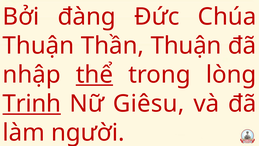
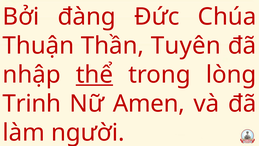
Thần Thuận: Thuận -> Tuyên
Trinh underline: present -> none
Giêsu: Giêsu -> Amen
